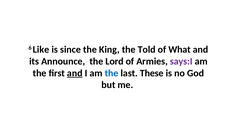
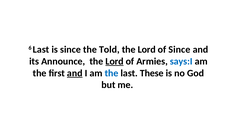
6 Like: Like -> Last
King: King -> Told
Told at (147, 50): Told -> Lord
of What: What -> Since
Lord at (114, 61) underline: none -> present
says:I colour: purple -> blue
